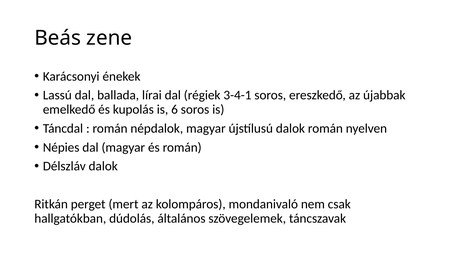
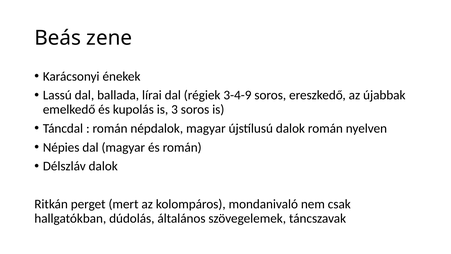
3-4-1: 3-4-1 -> 3-4-9
6: 6 -> 3
